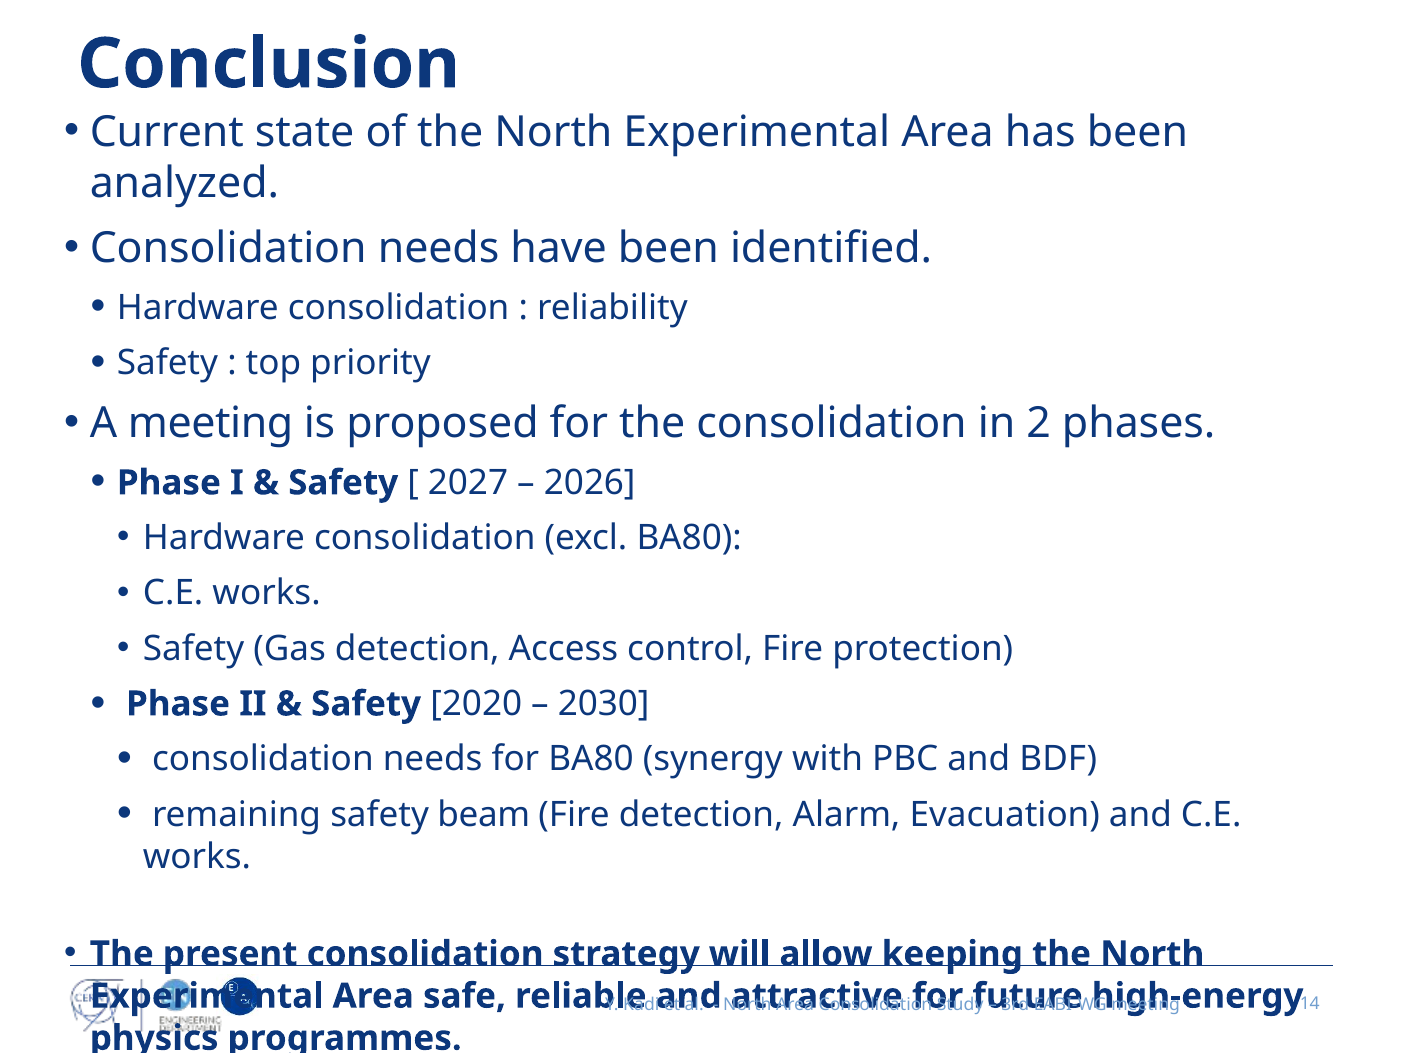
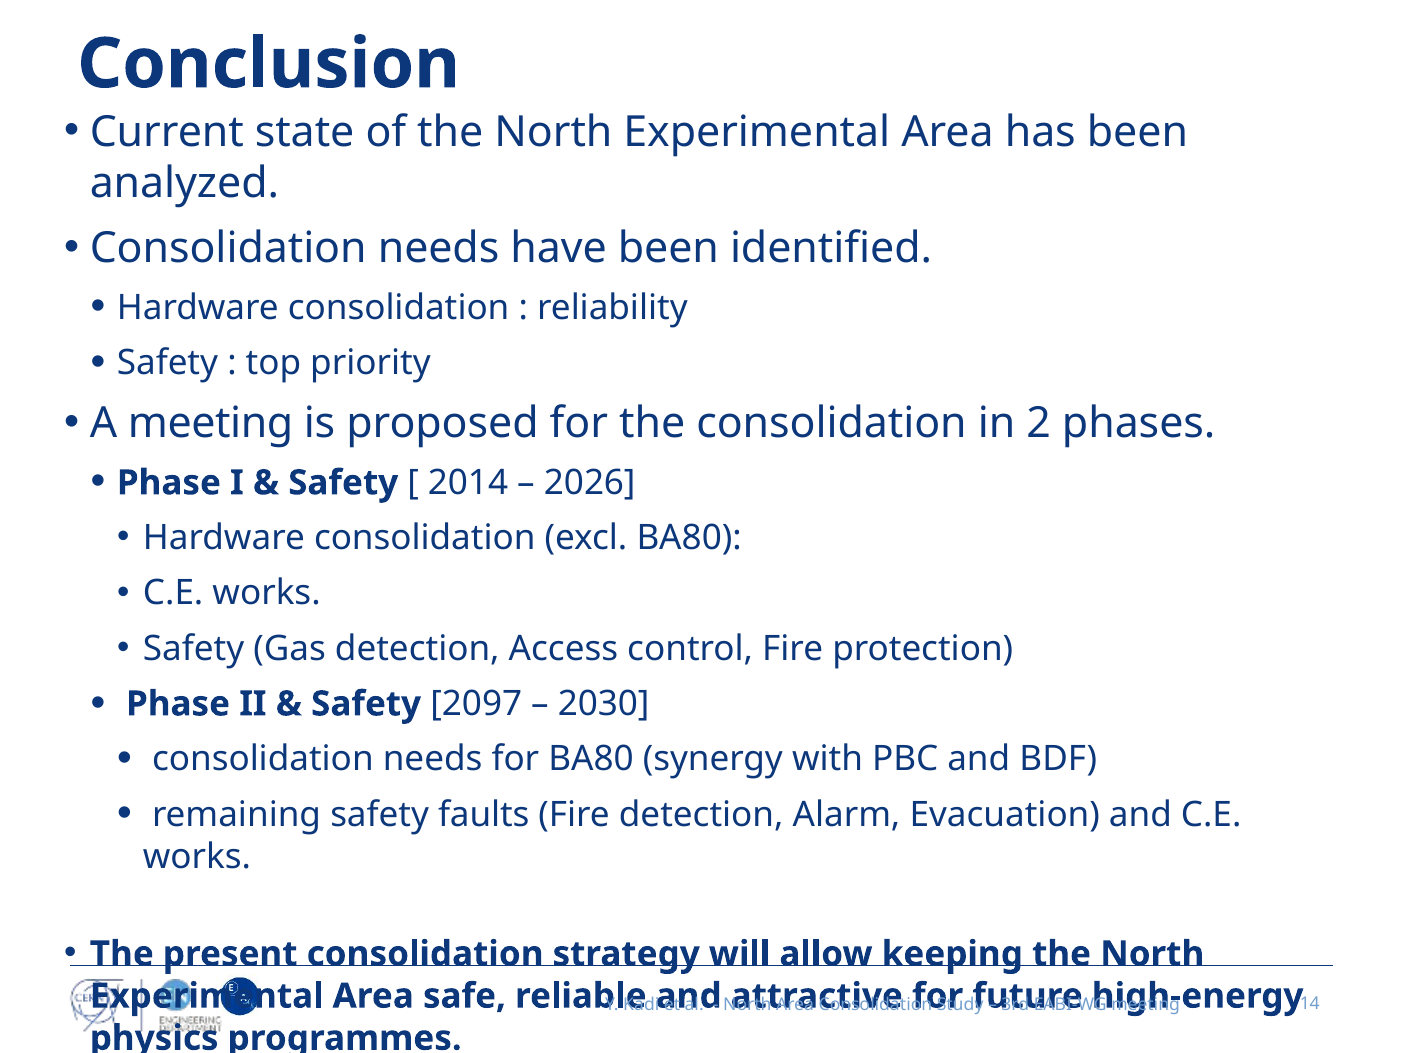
2027: 2027 -> 2014
2020: 2020 -> 2097
beam: beam -> faults
